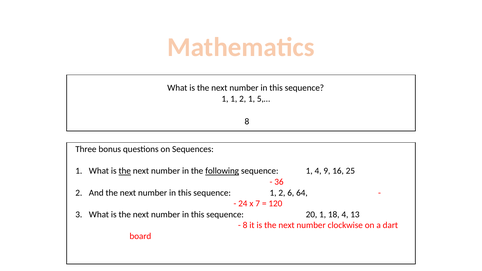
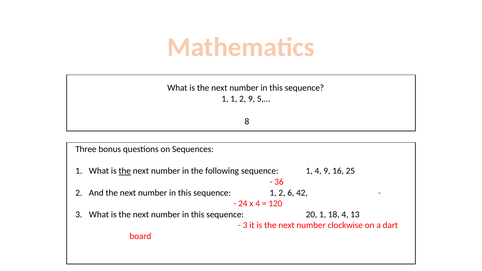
2 1: 1 -> 9
following underline: present -> none
64: 64 -> 42
x 7: 7 -> 4
8 at (245, 225): 8 -> 3
